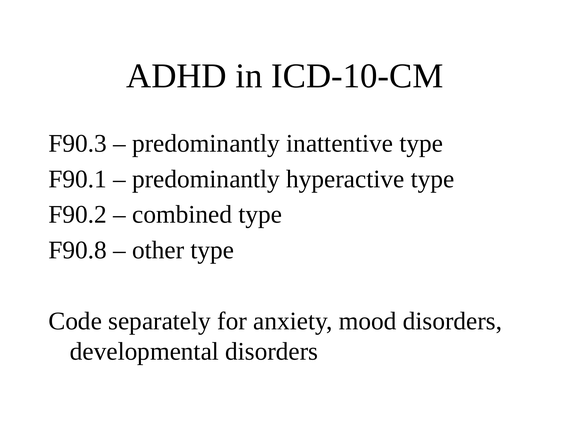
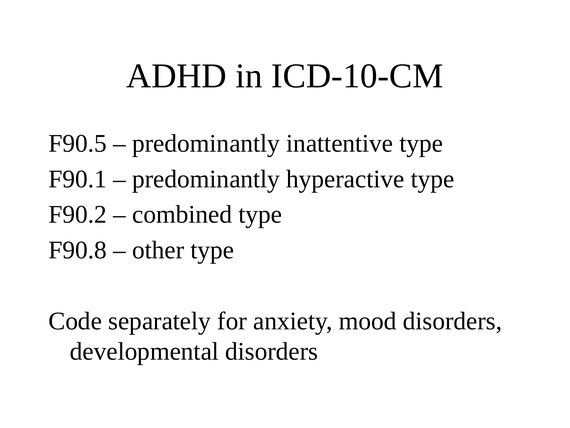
F90.3: F90.3 -> F90.5
